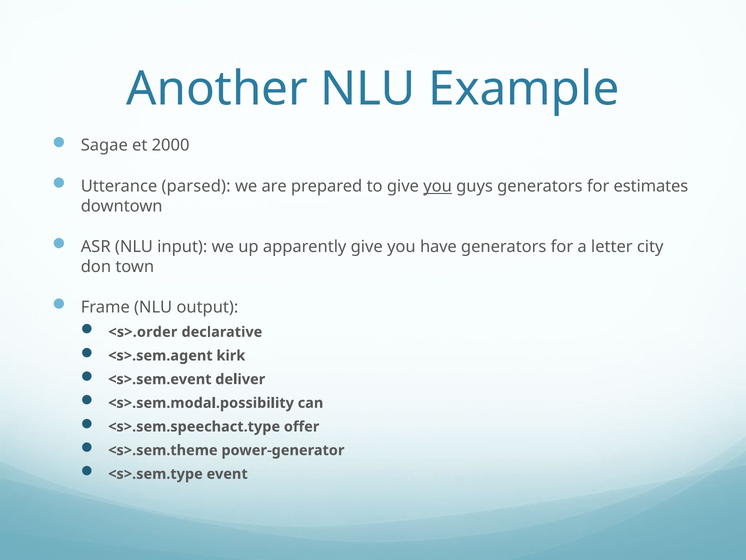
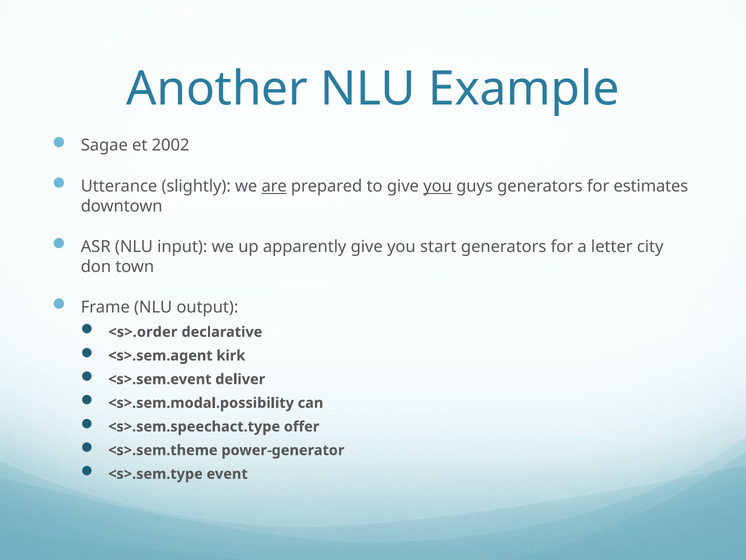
2000: 2000 -> 2002
parsed: parsed -> slightly
are underline: none -> present
have: have -> start
